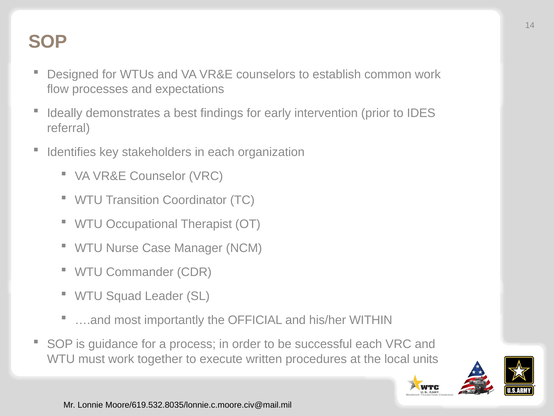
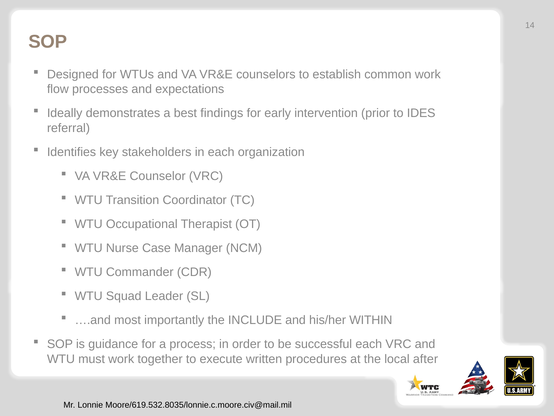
OFFICIAL: OFFICIAL -> INCLUDE
units: units -> after
